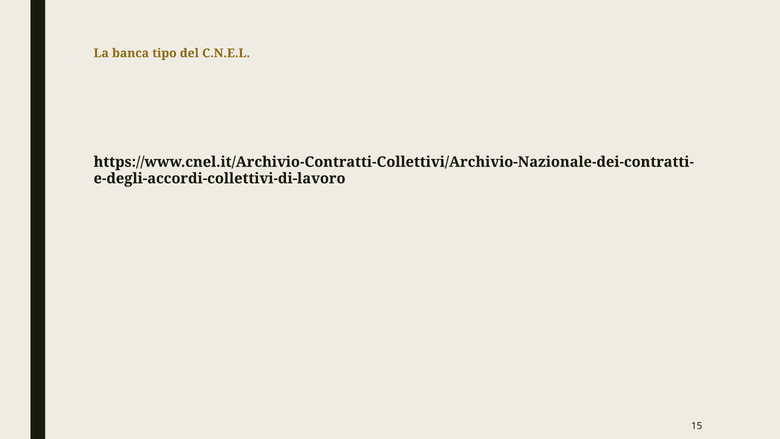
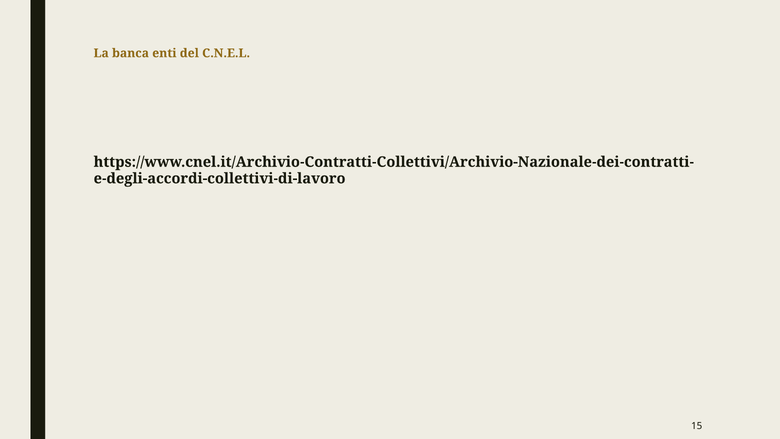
tipo: tipo -> enti
